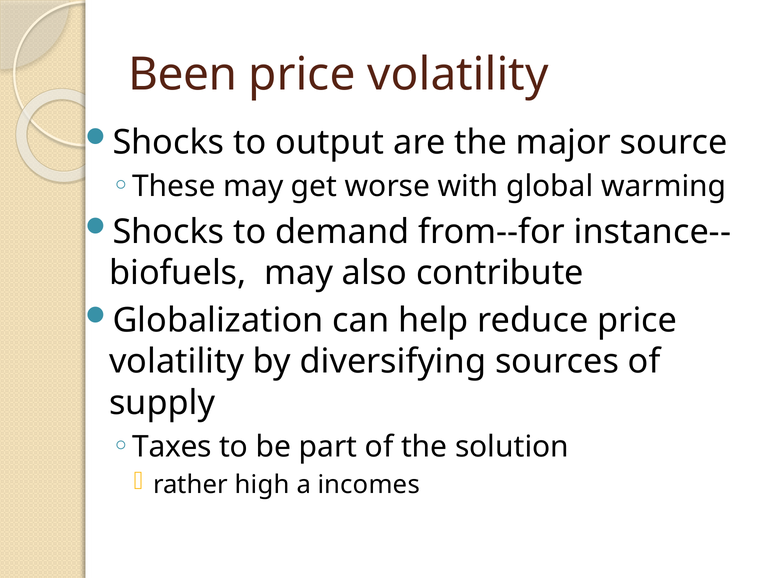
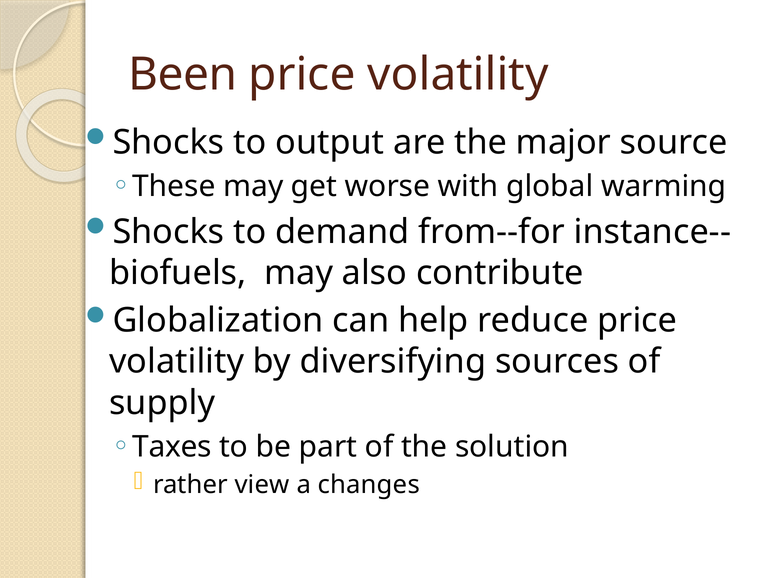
high: high -> view
incomes: incomes -> changes
